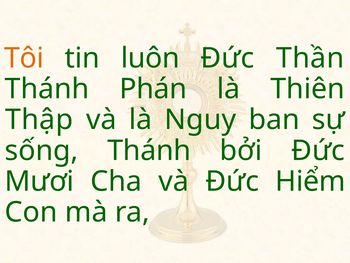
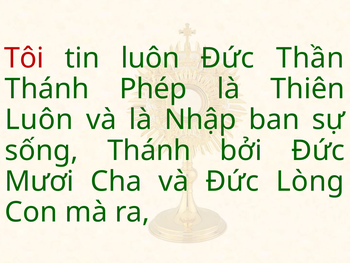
Tôi colour: orange -> red
Phán: Phán -> Phép
Thập at (39, 120): Thập -> Luôn
Nguy: Nguy -> Nhập
Hiểm: Hiểm -> Lòng
